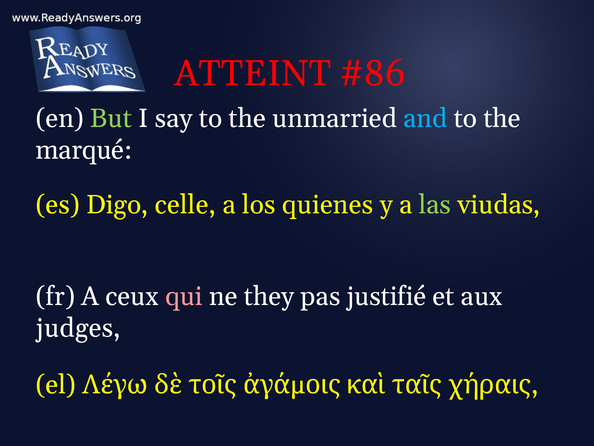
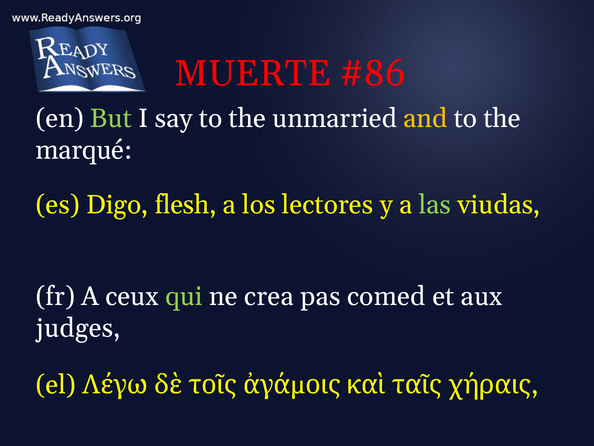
ATTEINT: ATTEINT -> MUERTE
and colour: light blue -> yellow
celle: celle -> flesh
quienes: quienes -> lectores
qui colour: pink -> light green
they: they -> crea
justifié: justifié -> comed
